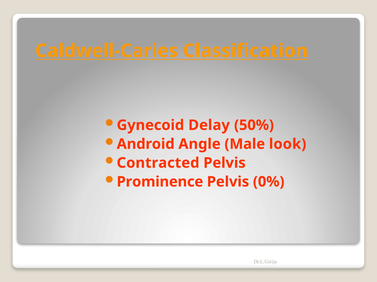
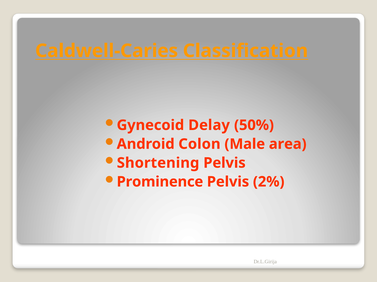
Angle: Angle -> Colon
look: look -> area
Contracted: Contracted -> Shortening
0%: 0% -> 2%
